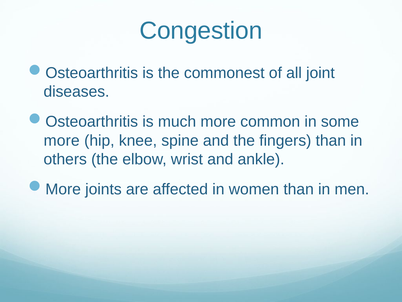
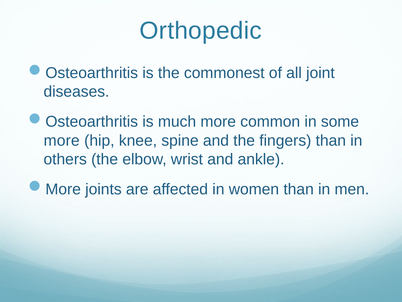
Congestion: Congestion -> Orthopedic
